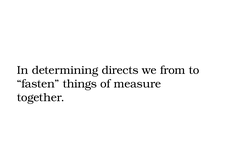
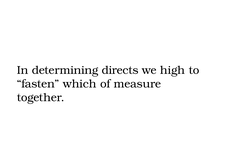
from: from -> high
things: things -> which
